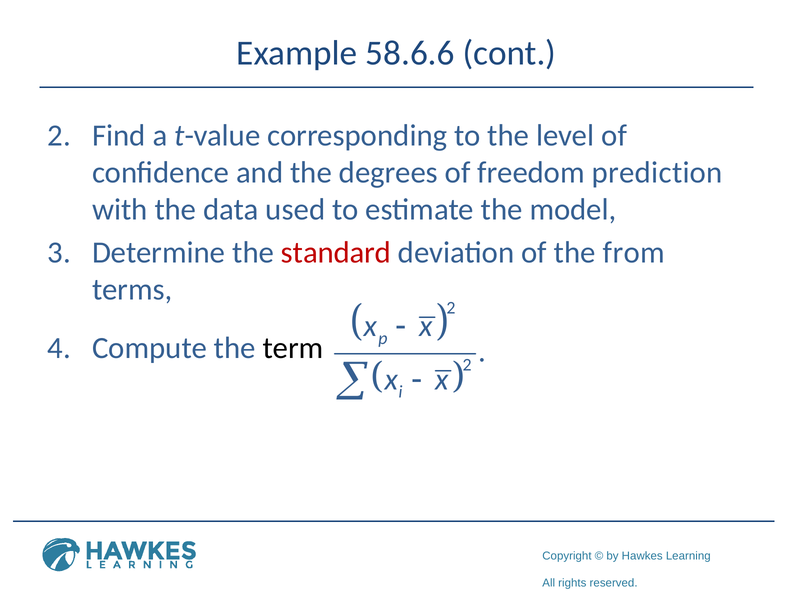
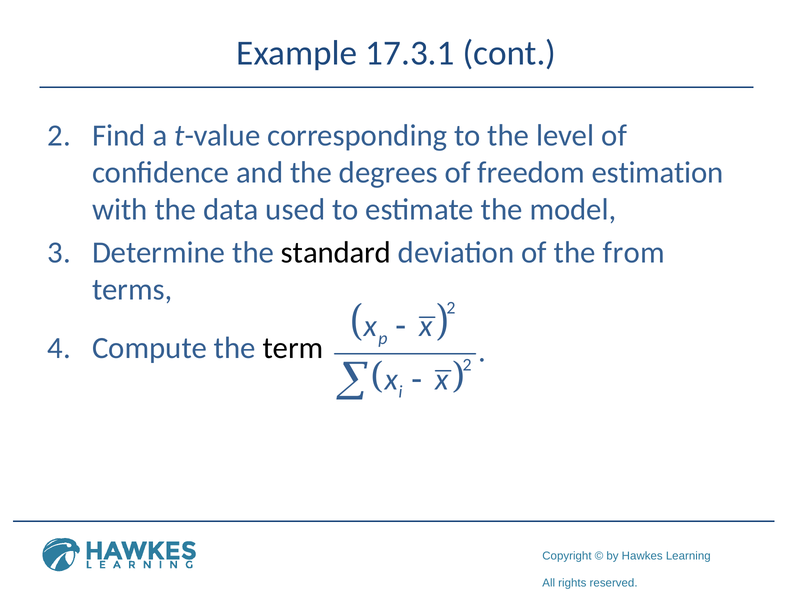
58.6.6: 58.6.6 -> 17.3.1
prediction: prediction -> estimation
standard colour: red -> black
